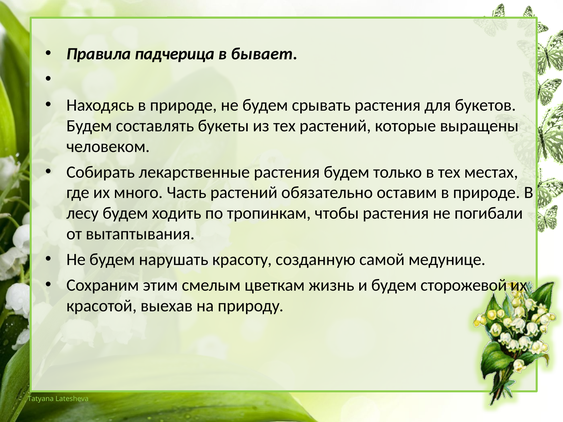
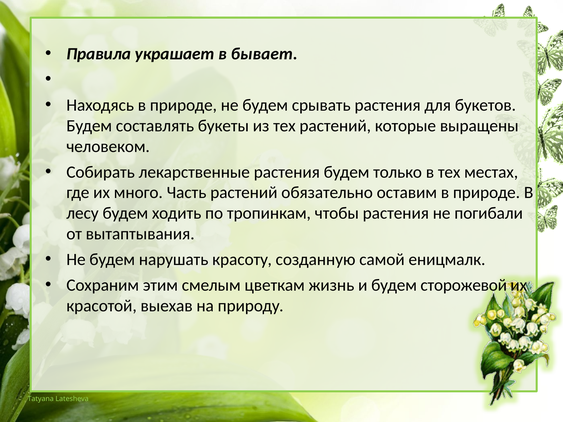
падчерица: падчерица -> украшает
медунице: медунице -> еницмалк
